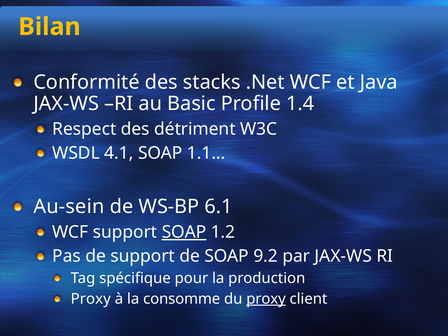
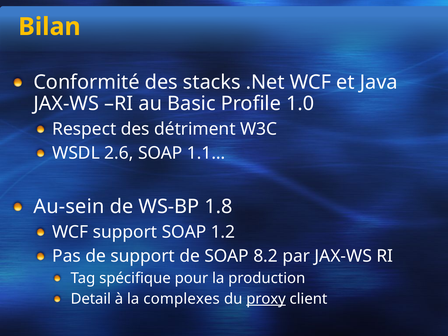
1.4: 1.4 -> 1.0
4.1: 4.1 -> 2.6
6.1: 6.1 -> 1.8
SOAP at (184, 232) underline: present -> none
9.2: 9.2 -> 8.2
Proxy at (91, 299): Proxy -> Detail
consomme: consomme -> complexes
